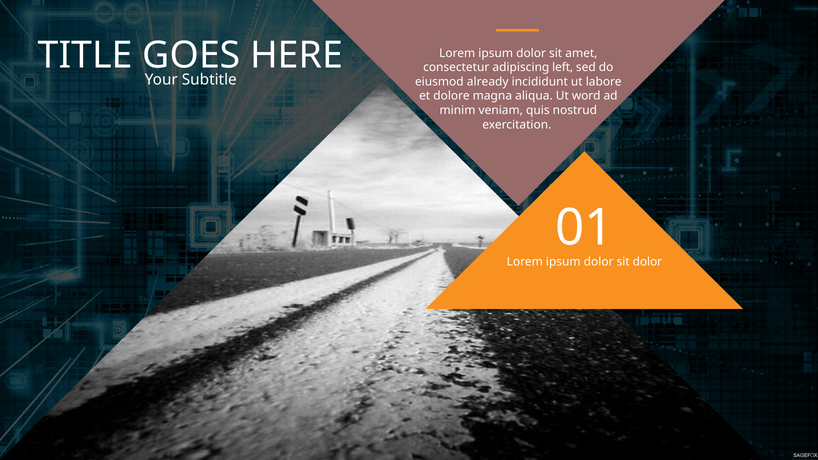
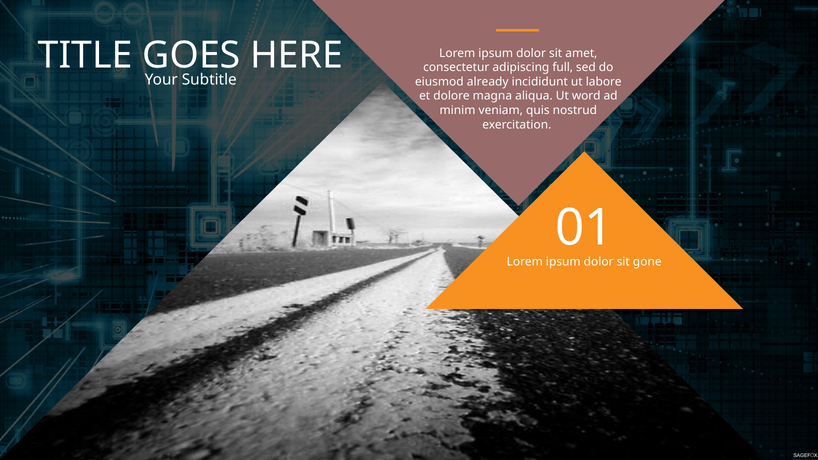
left: left -> full
sit dolor: dolor -> gone
